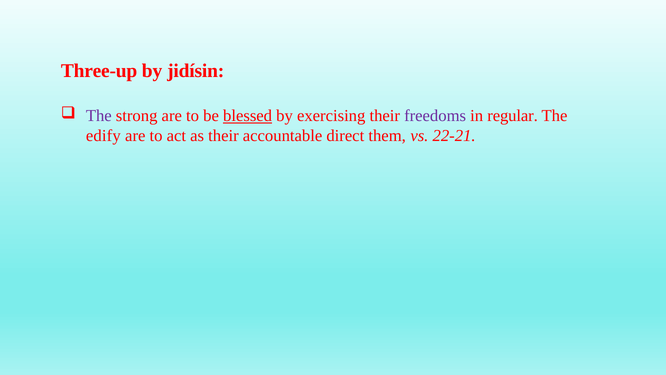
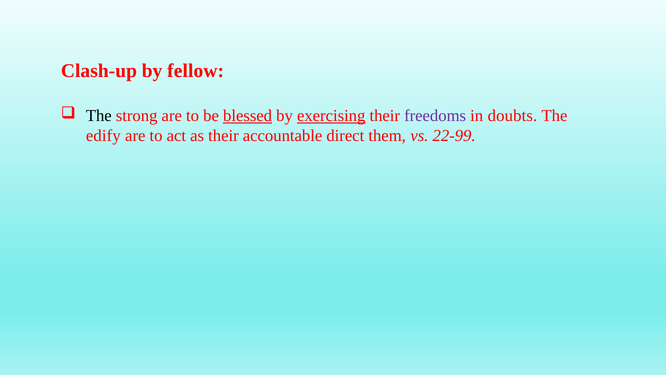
Three-up: Three-up -> Clash-up
jidísin: jidísin -> fellow
The at (99, 116) colour: purple -> black
exercising underline: none -> present
regular: regular -> doubts
22-21: 22-21 -> 22-99
